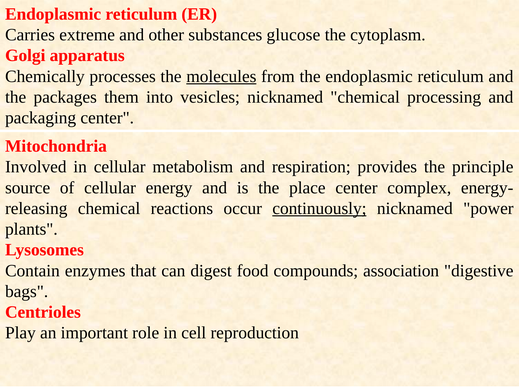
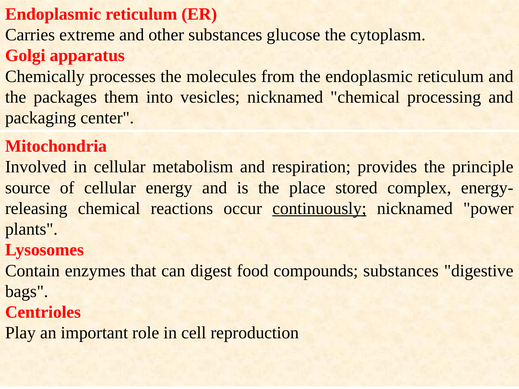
molecules underline: present -> none
place center: center -> stored
compounds association: association -> substances
